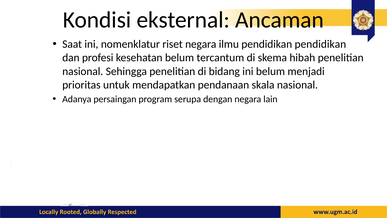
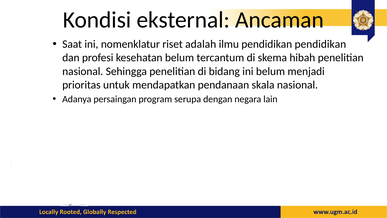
riset negara: negara -> adalah
